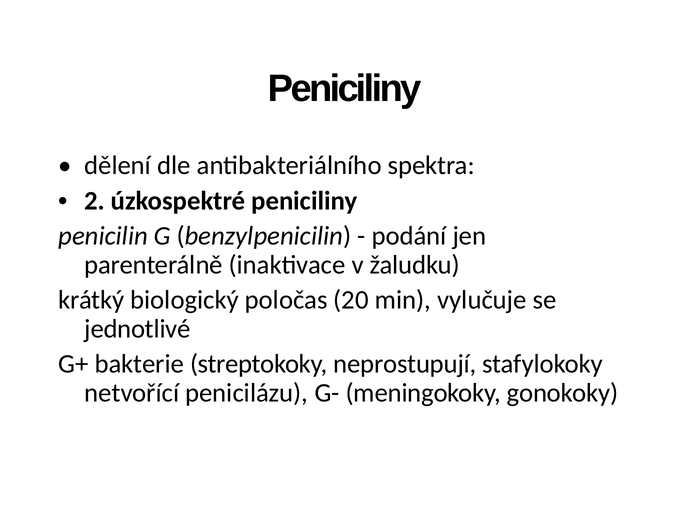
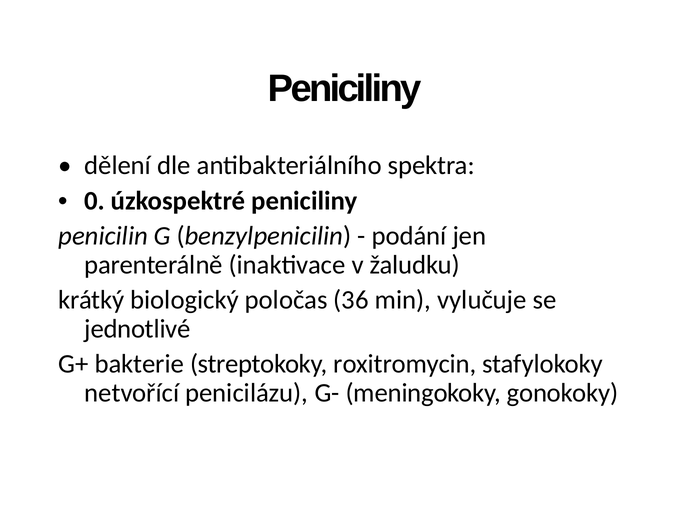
2: 2 -> 0
20: 20 -> 36
neprostupují: neprostupují -> roxitromycin
